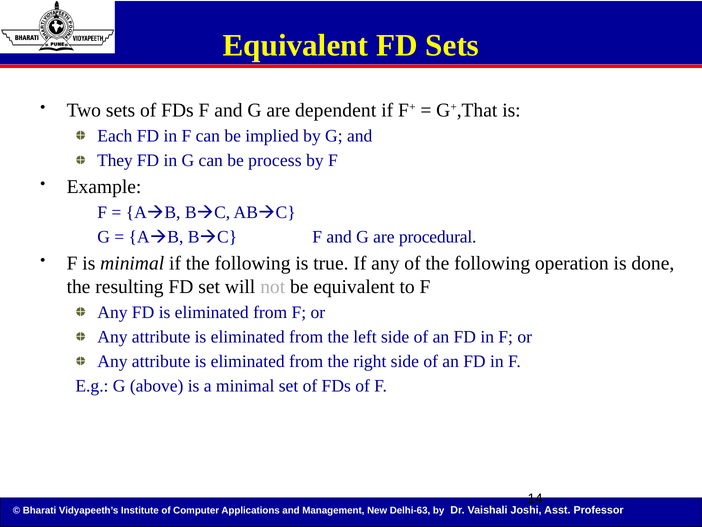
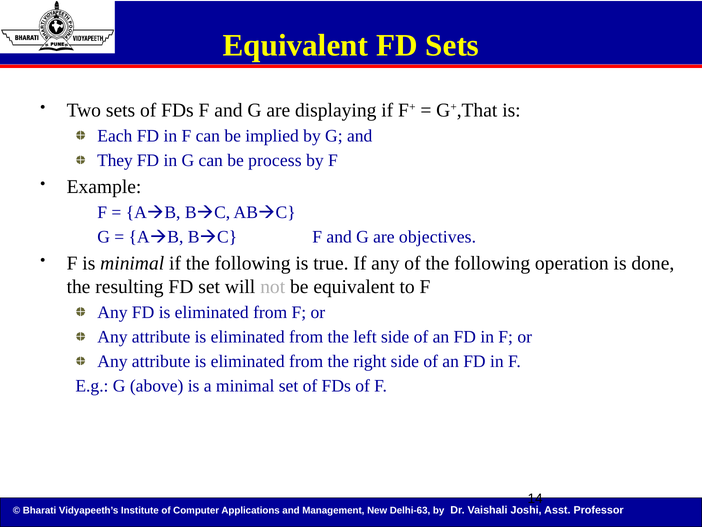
dependent: dependent -> displaying
procedural: procedural -> objectives
